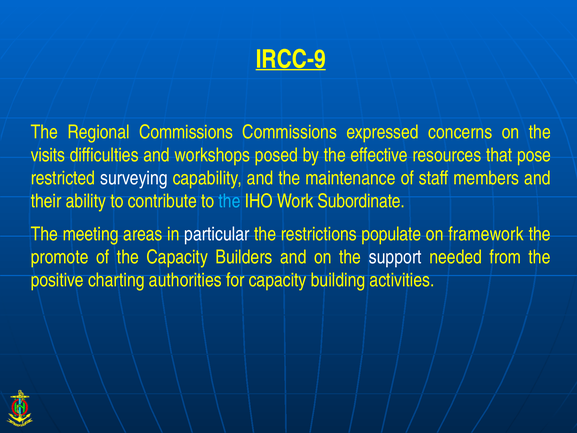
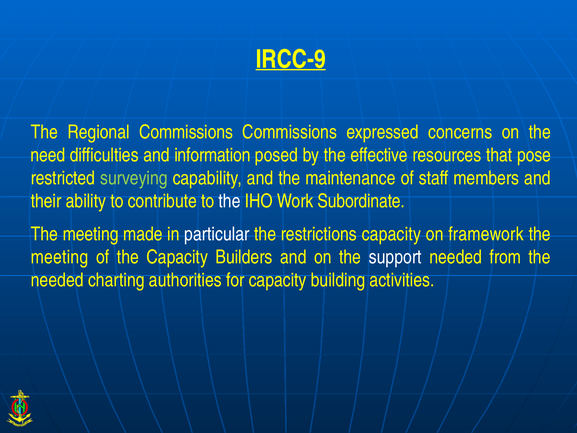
visits: visits -> need
workshops: workshops -> information
surveying colour: white -> light green
the at (230, 201) colour: light blue -> white
areas: areas -> made
restrictions populate: populate -> capacity
promote at (60, 257): promote -> meeting
positive at (57, 280): positive -> needed
